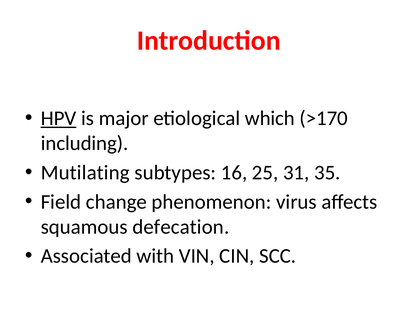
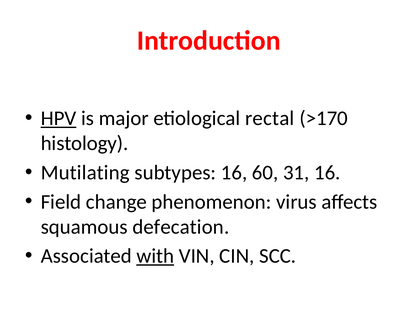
which: which -> rectal
including: including -> histology
25: 25 -> 60
31 35: 35 -> 16
with underline: none -> present
